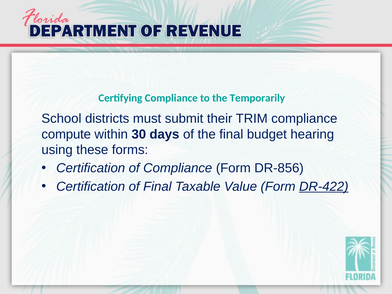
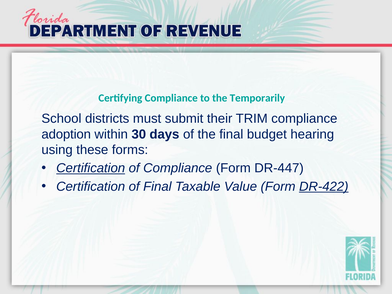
compute: compute -> adoption
Certification at (91, 168) underline: none -> present
DR-856: DR-856 -> DR-447
